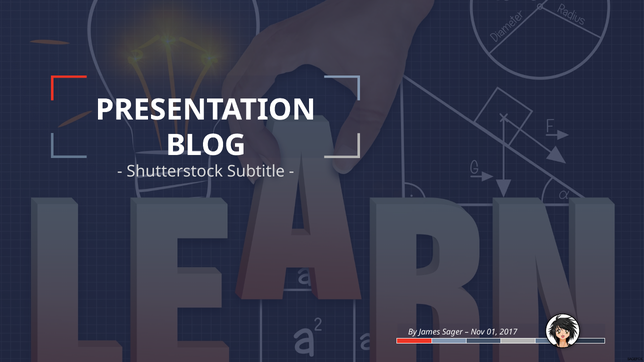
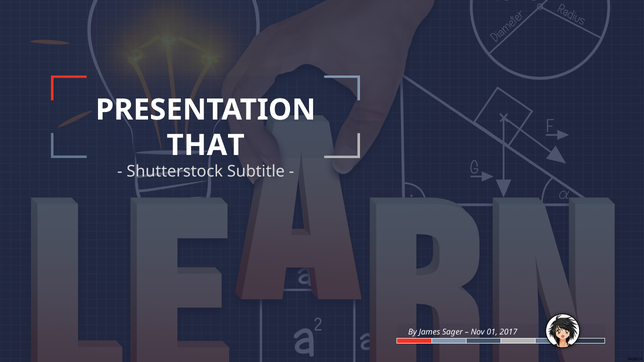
BLOG: BLOG -> THAT
